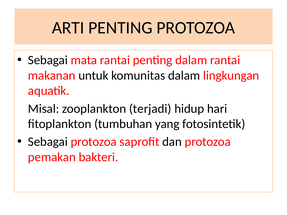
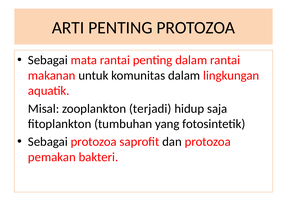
hari: hari -> saja
